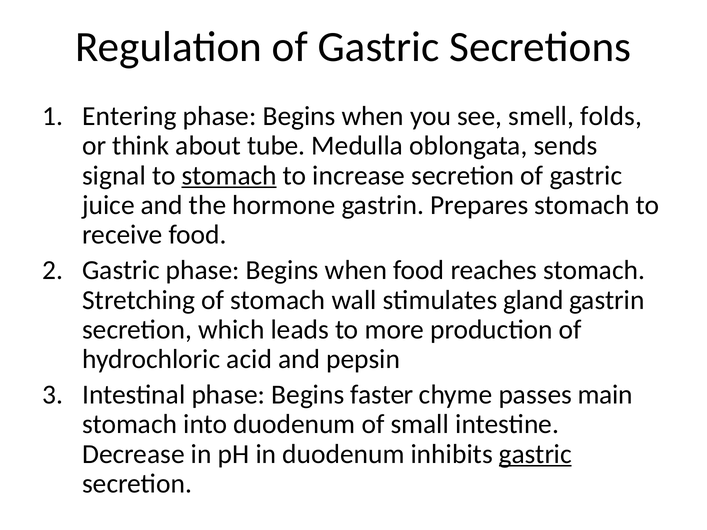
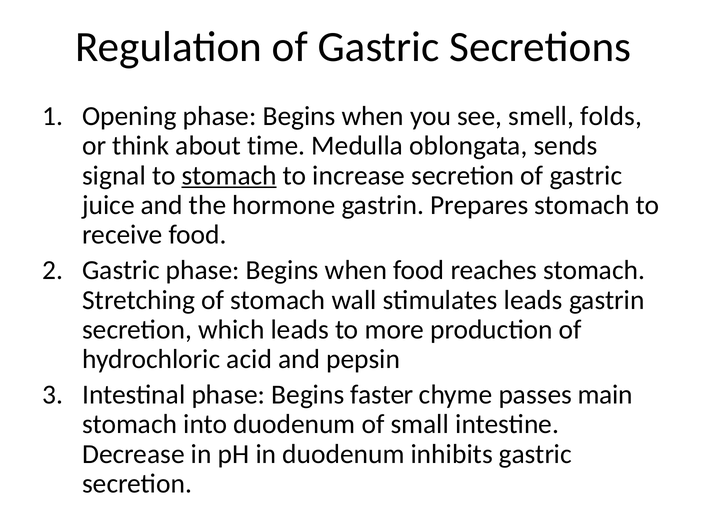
Entering: Entering -> Opening
tube: tube -> time
stimulates gland: gland -> leads
gastric at (535, 454) underline: present -> none
